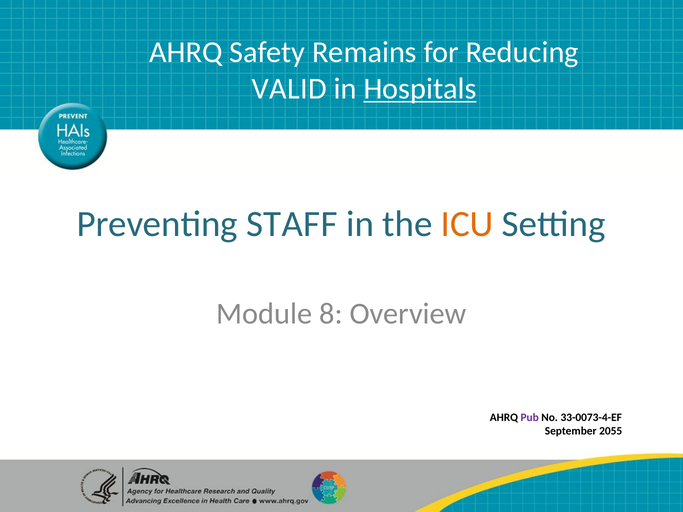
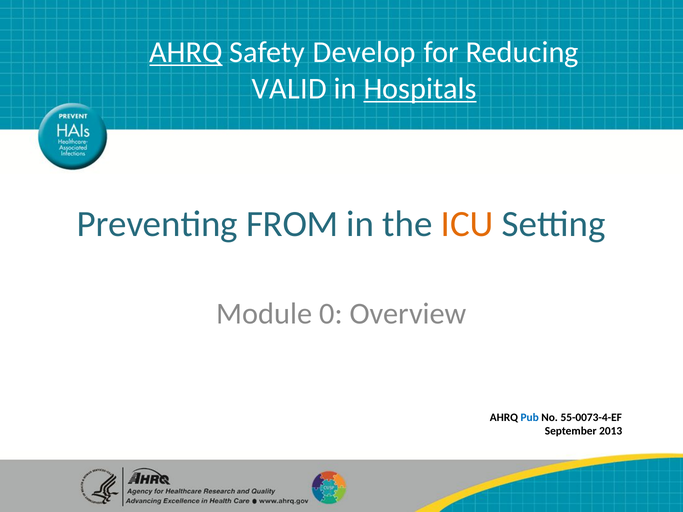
AHRQ at (186, 52) underline: none -> present
Remains: Remains -> Develop
STAFF: STAFF -> FROM
8: 8 -> 0
Pub colour: purple -> blue
33-0073-4-EF: 33-0073-4-EF -> 55-0073-4-EF
2055: 2055 -> 2013
